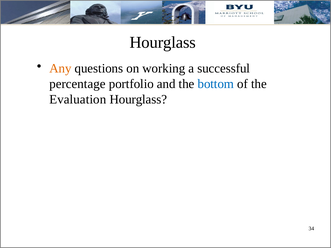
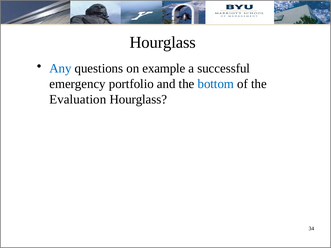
Any colour: orange -> blue
working: working -> example
percentage: percentage -> emergency
